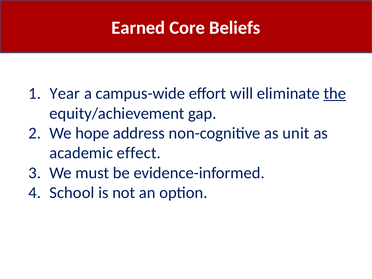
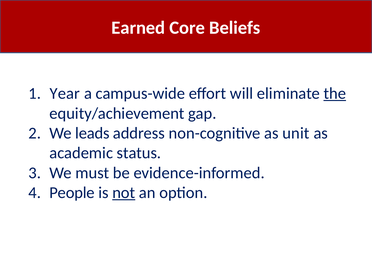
hope: hope -> leads
effect: effect -> status
School: School -> People
not underline: none -> present
